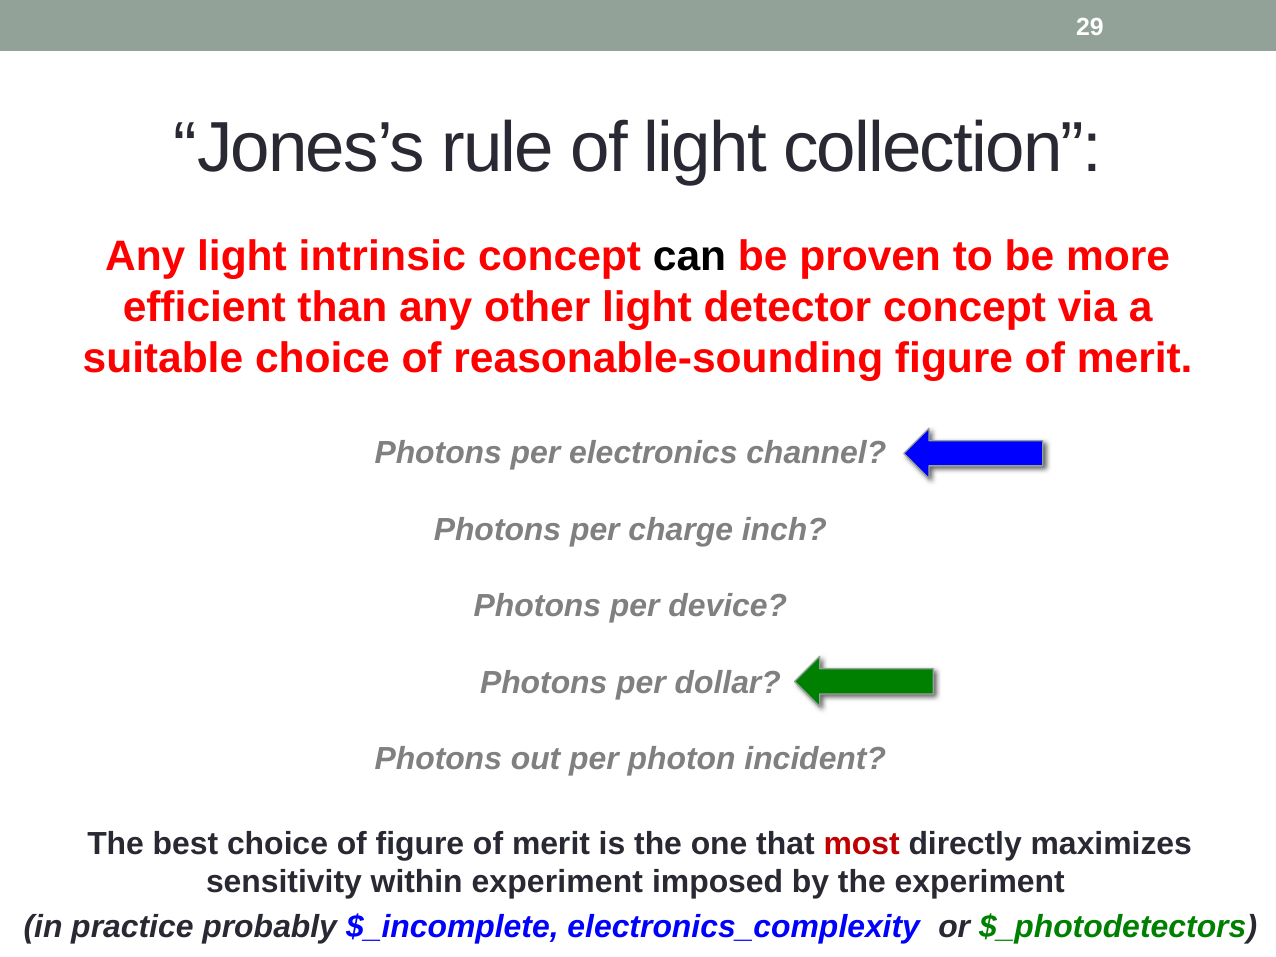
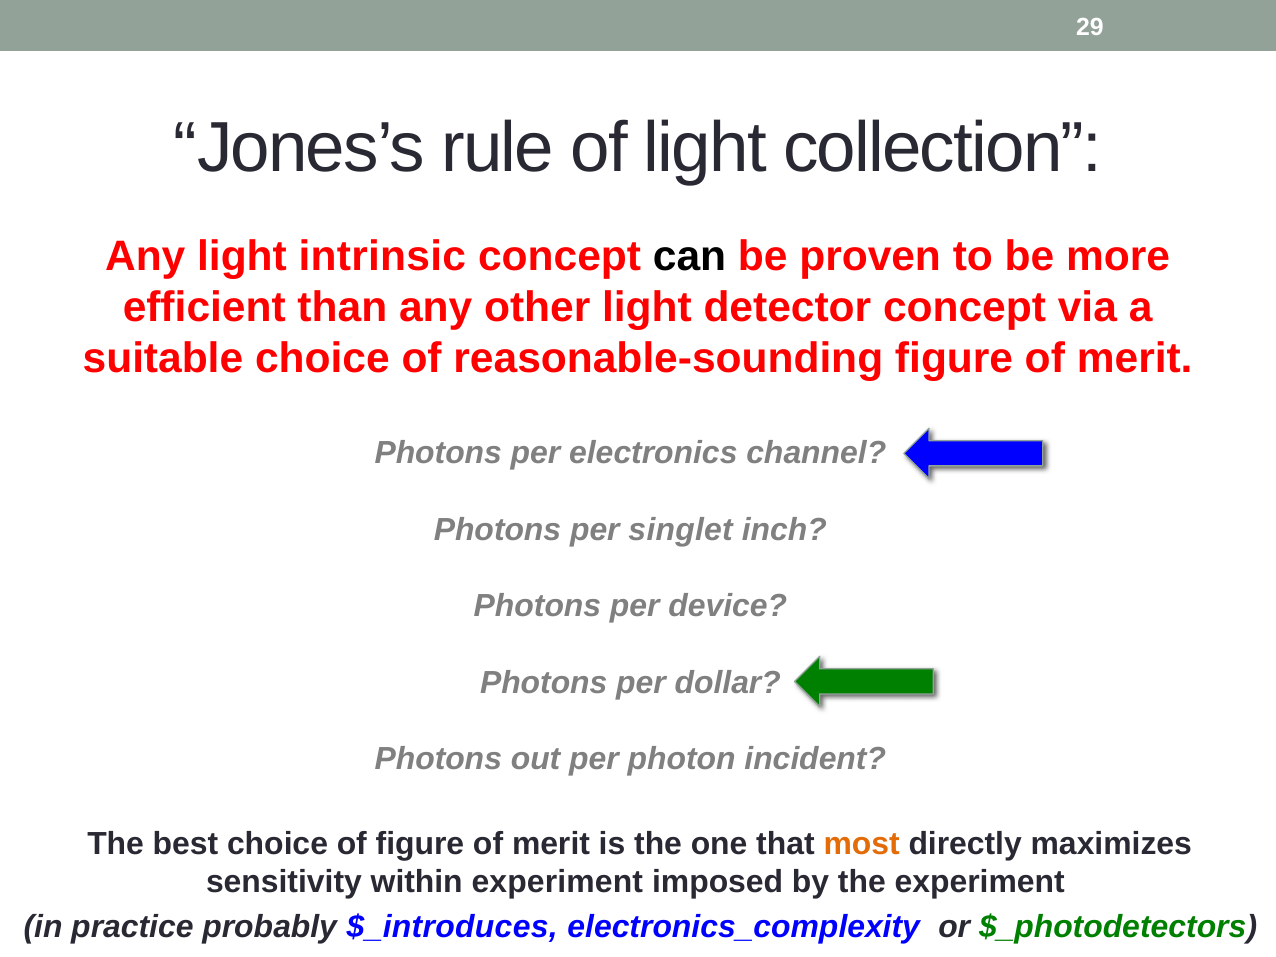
charge: charge -> singlet
most colour: red -> orange
$_incomplete: $_incomplete -> $_introduces
